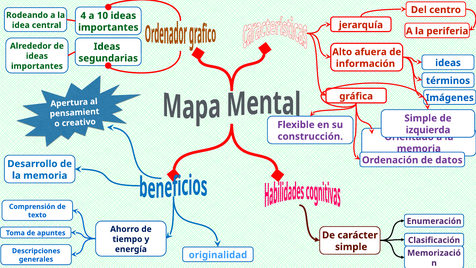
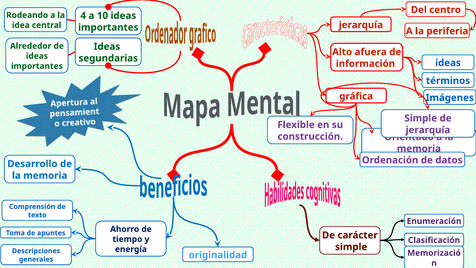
izquierda at (428, 130): izquierda -> jerarquía
